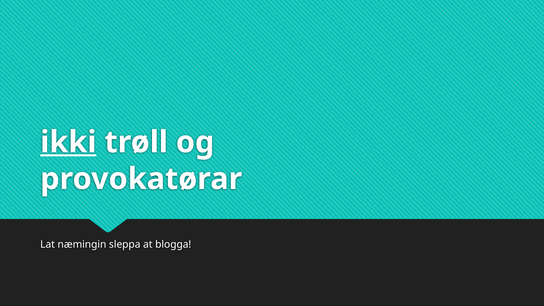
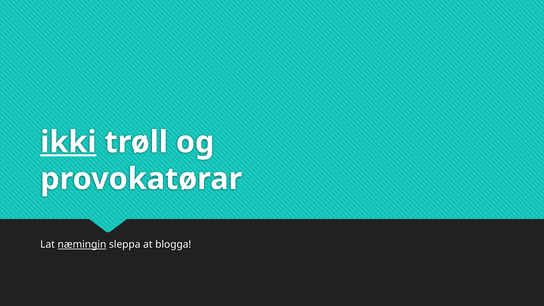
næmingin underline: none -> present
